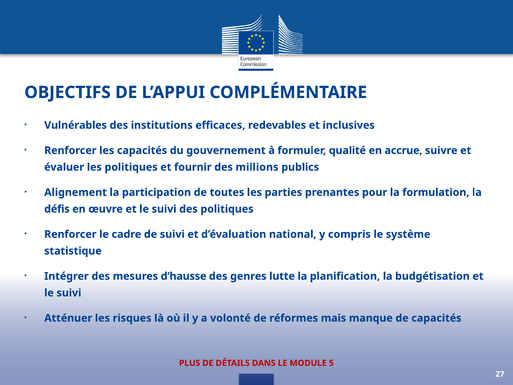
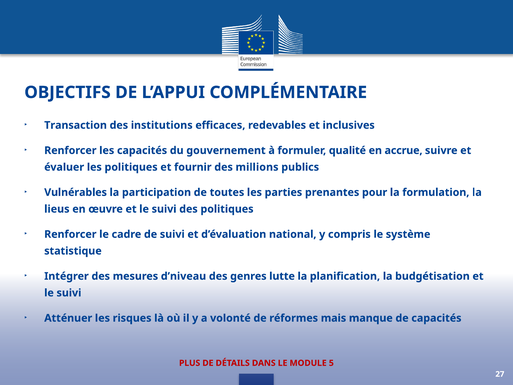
Vulnérables: Vulnérables -> Transaction
Alignement: Alignement -> Vulnérables
défis: défis -> lieus
d’hausse: d’hausse -> d’niveau
